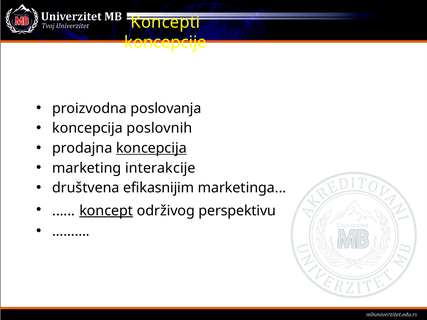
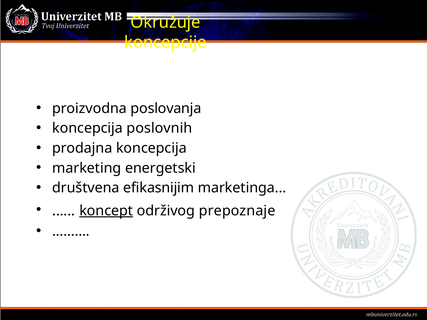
Koncepti: Koncepti -> Okružuje
koncepcija at (151, 148) underline: present -> none
interakcije: interakcije -> energetski
perspektivu: perspektivu -> prepoznaje
